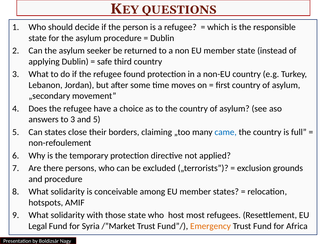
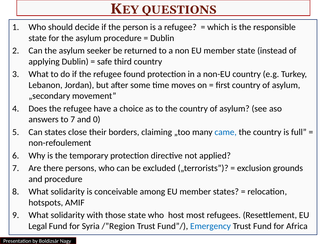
to 3: 3 -> 7
and 5: 5 -> 0
/”Market: /”Market -> /”Region
Emergency colour: orange -> blue
